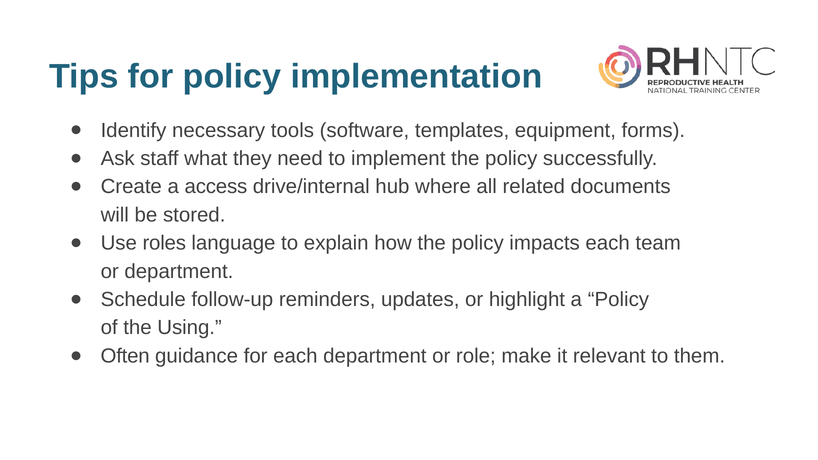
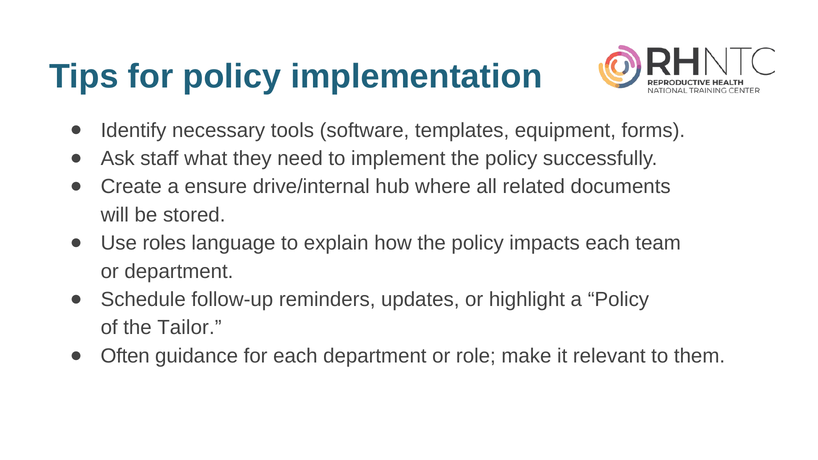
access: access -> ensure
Using: Using -> Tailor
